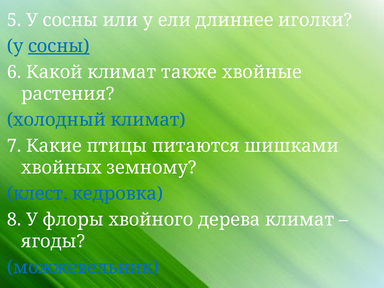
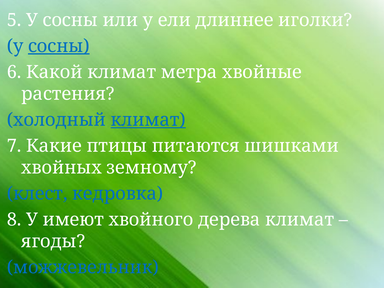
также: также -> метра
климат at (148, 120) underline: none -> present
флоры: флоры -> имеют
